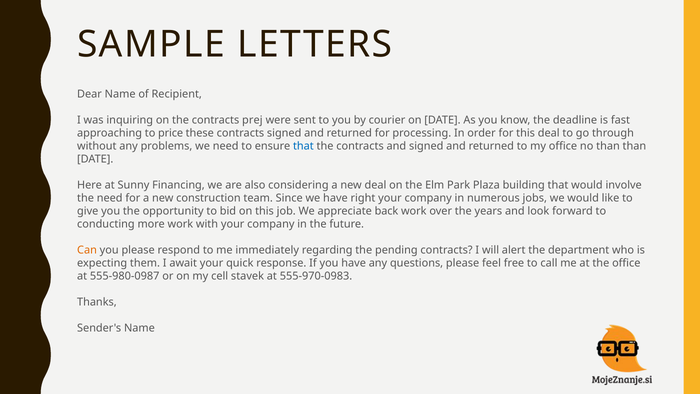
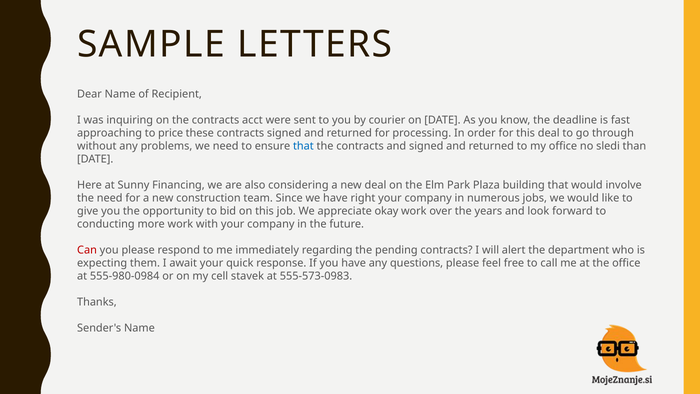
prej: prej -> acct
no than: than -> sledi
back: back -> okay
Can colour: orange -> red
555-980-0987: 555-980-0987 -> 555-980-0984
555-970-0983: 555-970-0983 -> 555-573-0983
